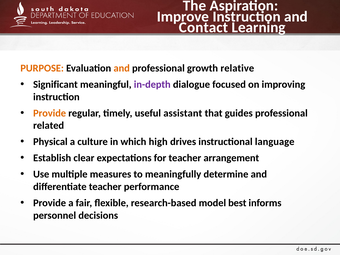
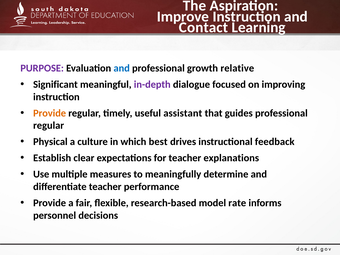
PURPOSE colour: orange -> purple
and at (122, 68) colour: orange -> blue
related at (49, 126): related -> regular
high: high -> best
language: language -> feedback
arrangement: arrangement -> explanations
best: best -> rate
